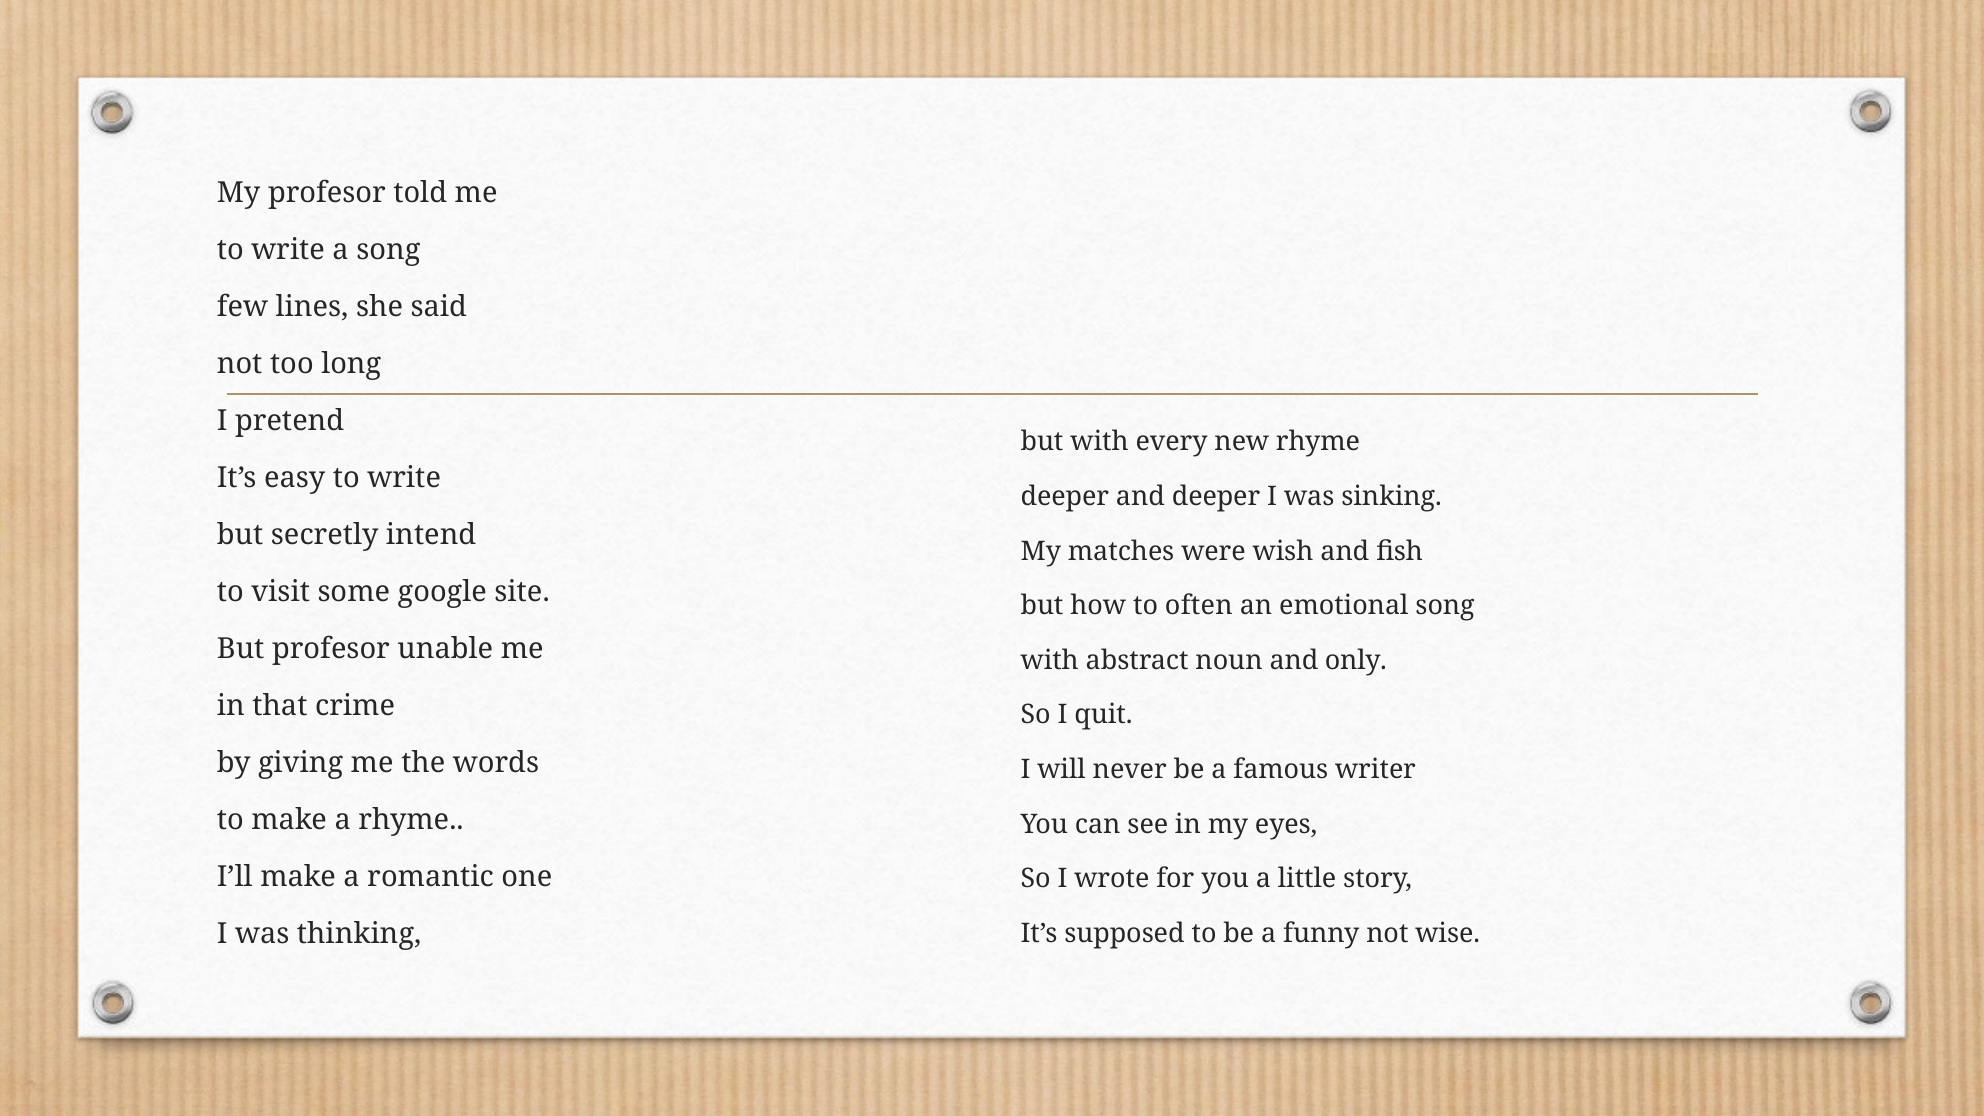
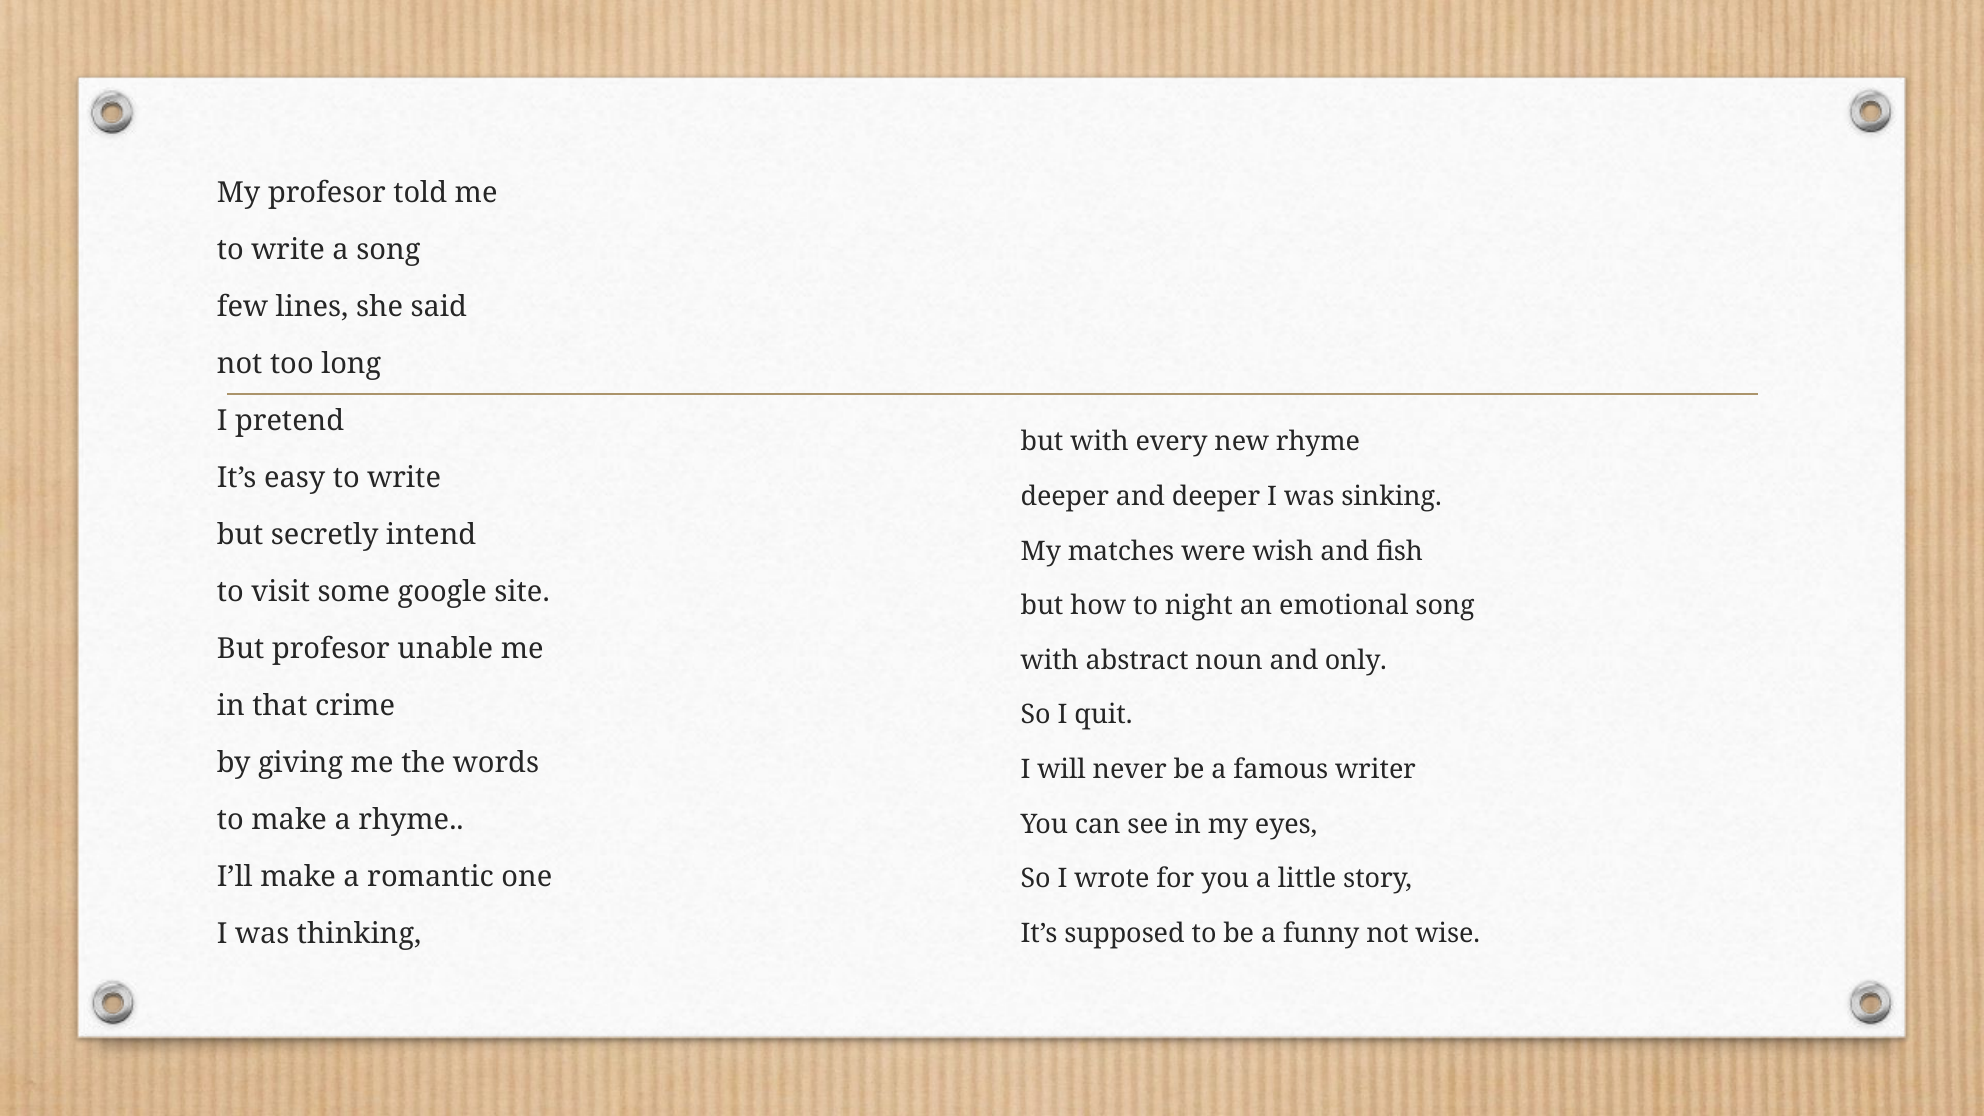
often: often -> night
